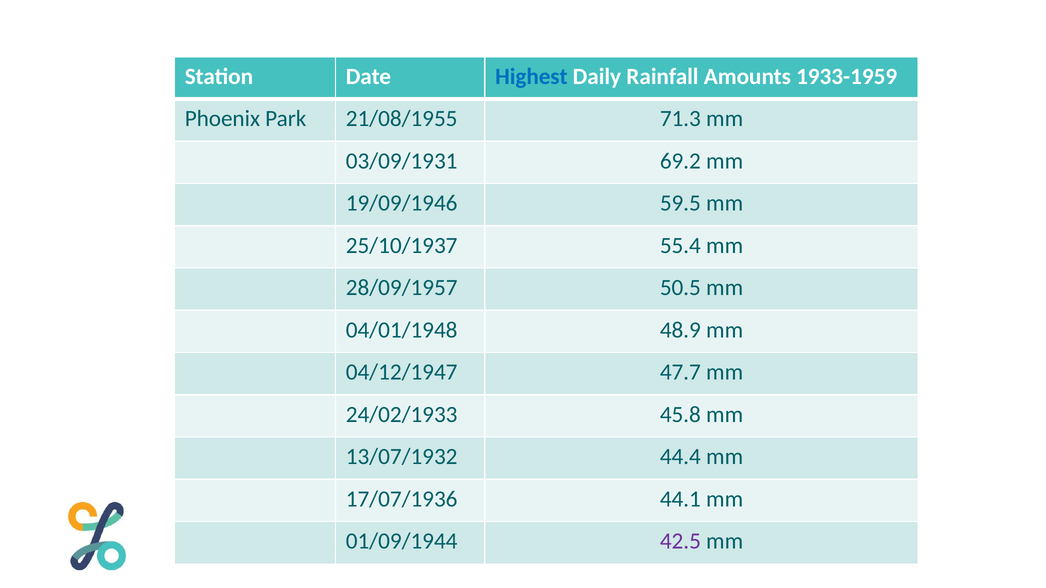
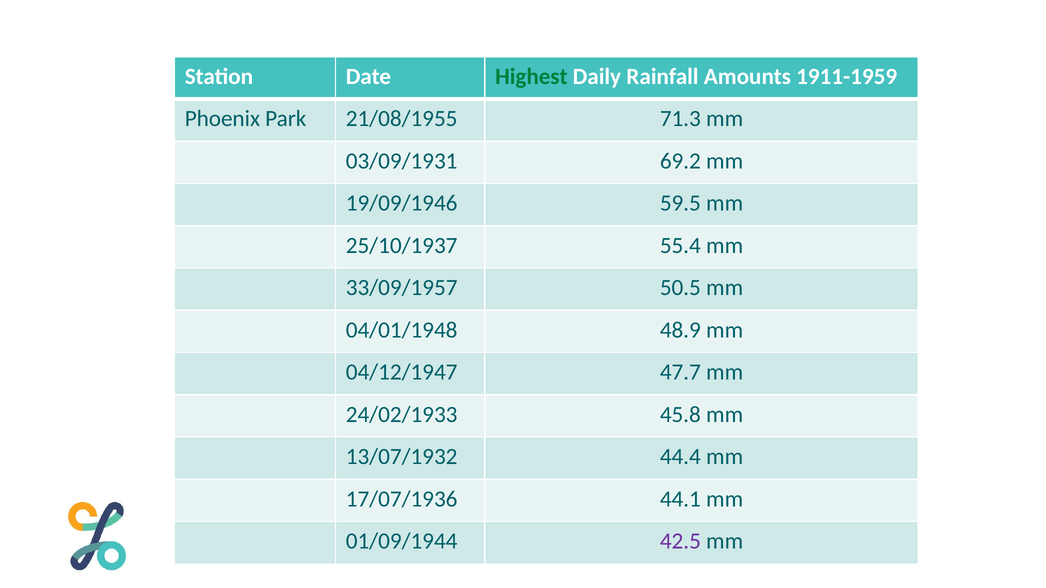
Highest colour: blue -> green
1933-1959: 1933-1959 -> 1911-1959
28/09/1957: 28/09/1957 -> 33/09/1957
